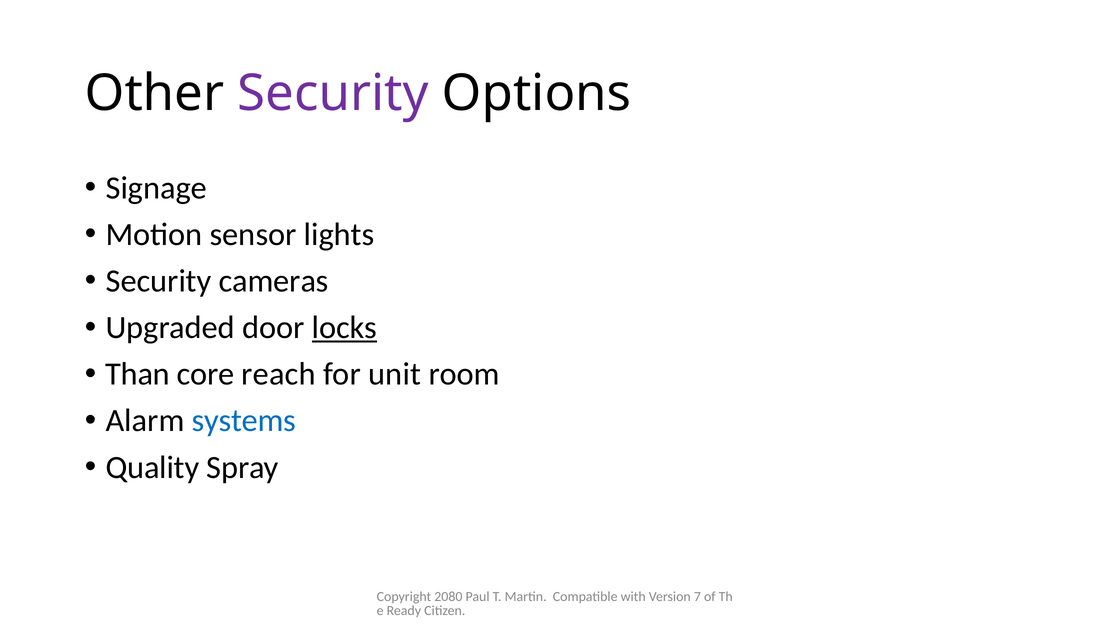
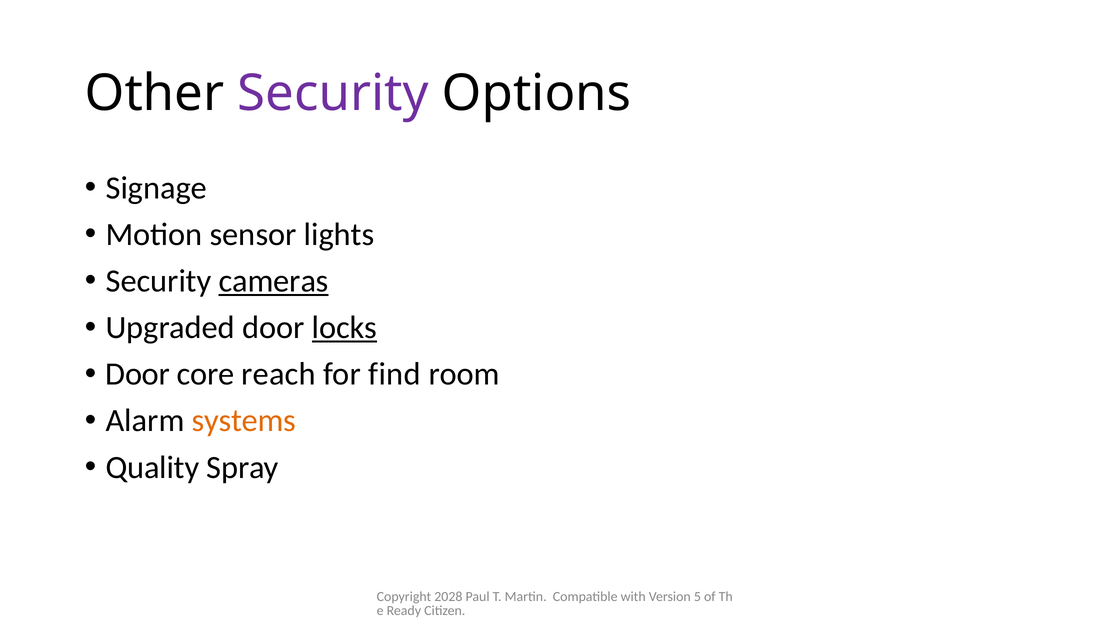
cameras underline: none -> present
Than at (138, 375): Than -> Door
unit: unit -> find
systems colour: blue -> orange
2080: 2080 -> 2028
7: 7 -> 5
